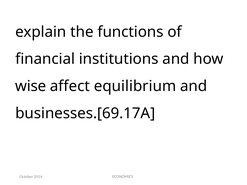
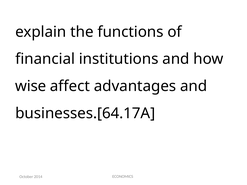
equilibrium: equilibrium -> advantages
businesses.[69.17A: businesses.[69.17A -> businesses.[64.17A
